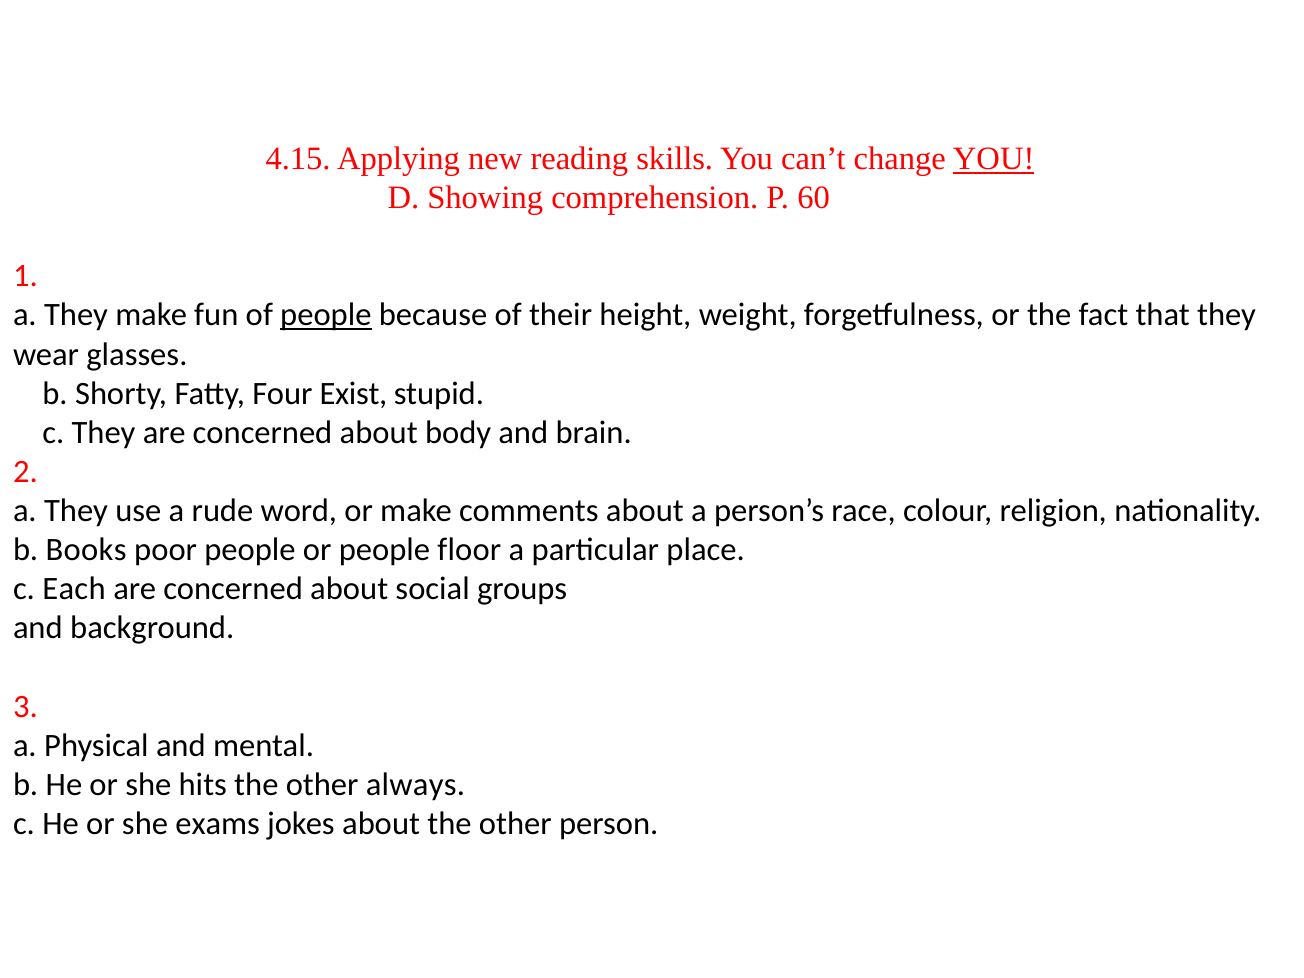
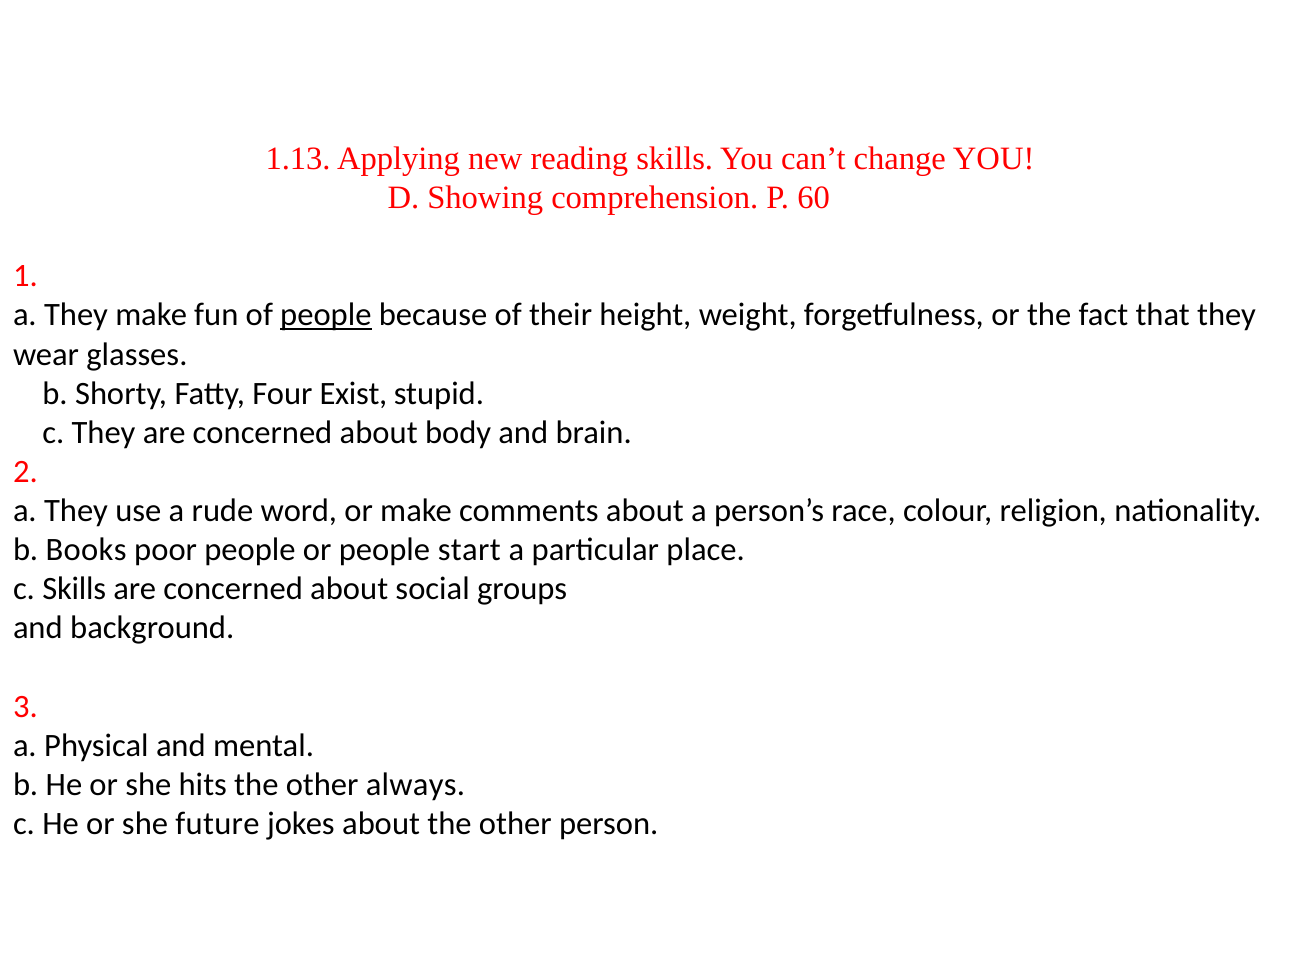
4.15: 4.15 -> 1.13
YOU at (994, 159) underline: present -> none
floor: floor -> start
c Each: Each -> Skills
exams: exams -> future
